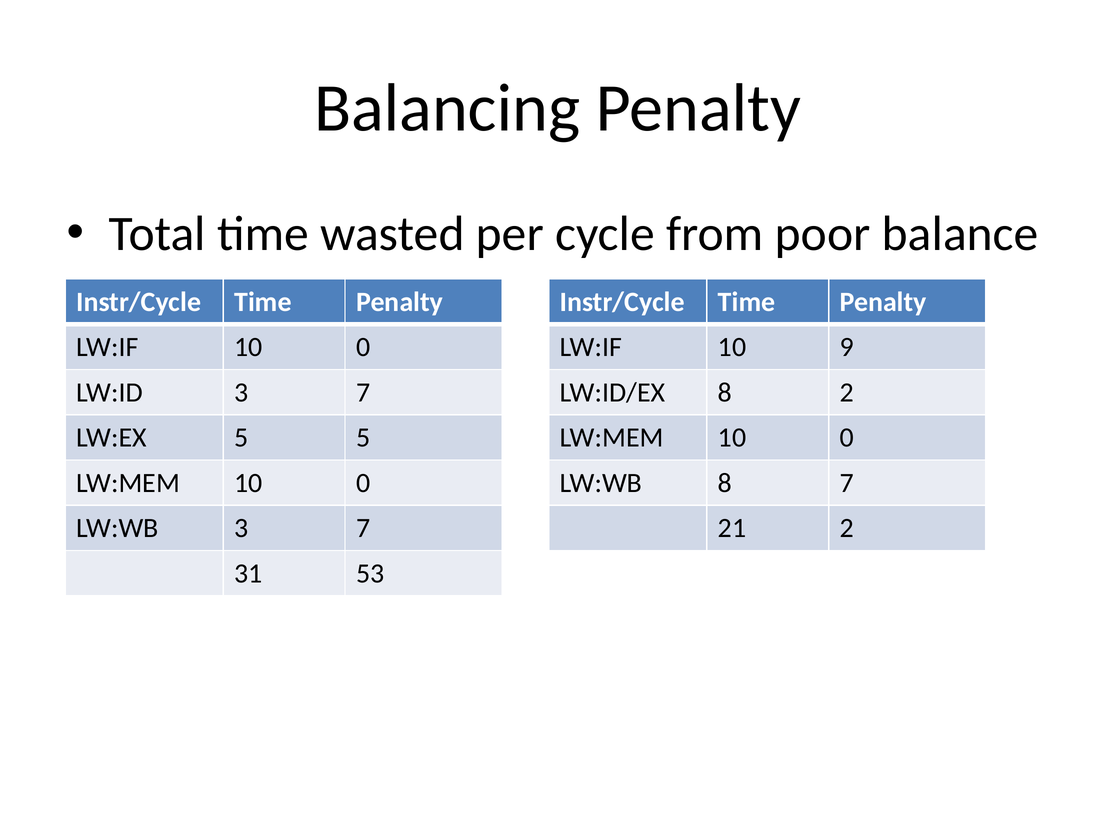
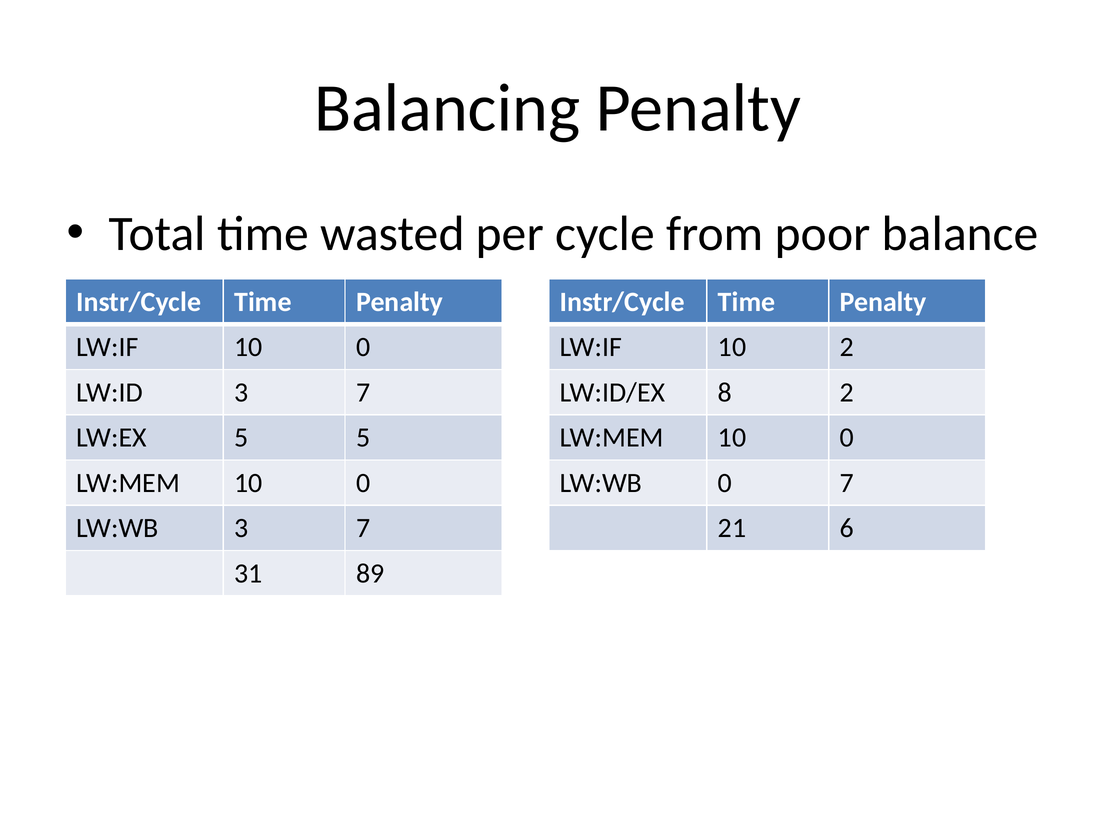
10 9: 9 -> 2
LW:WB 8: 8 -> 0
21 2: 2 -> 6
53: 53 -> 89
